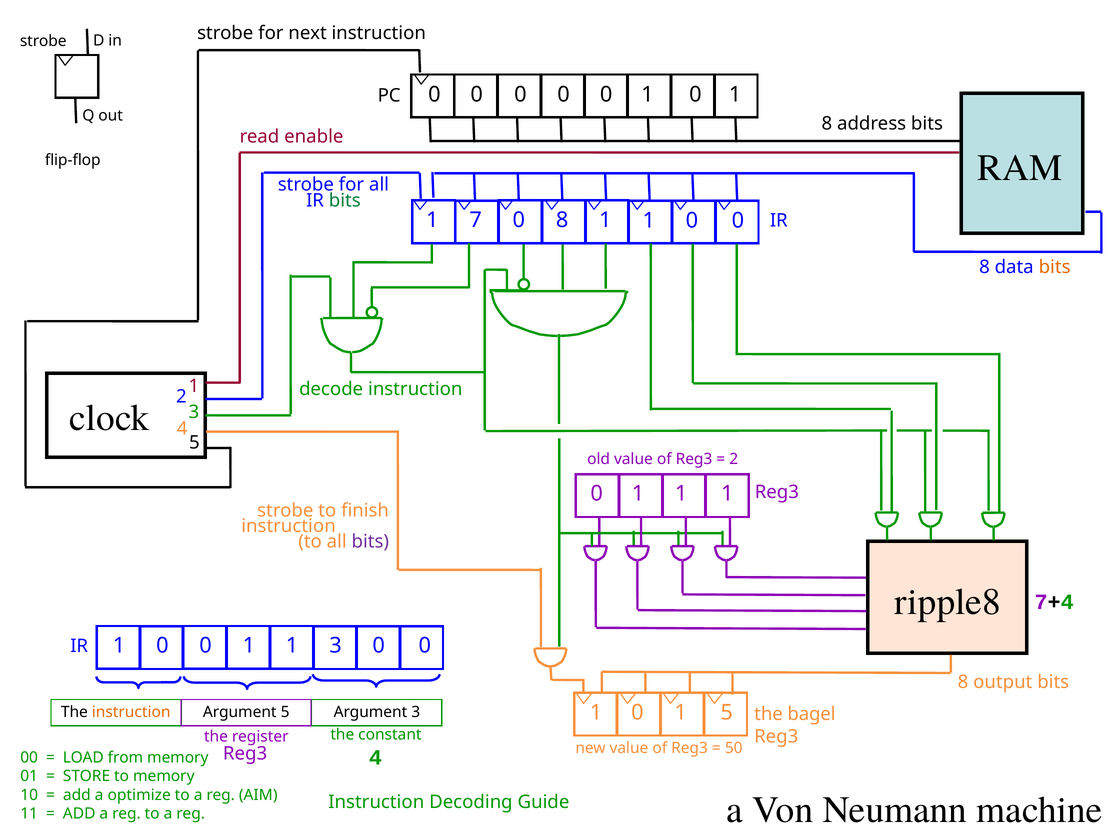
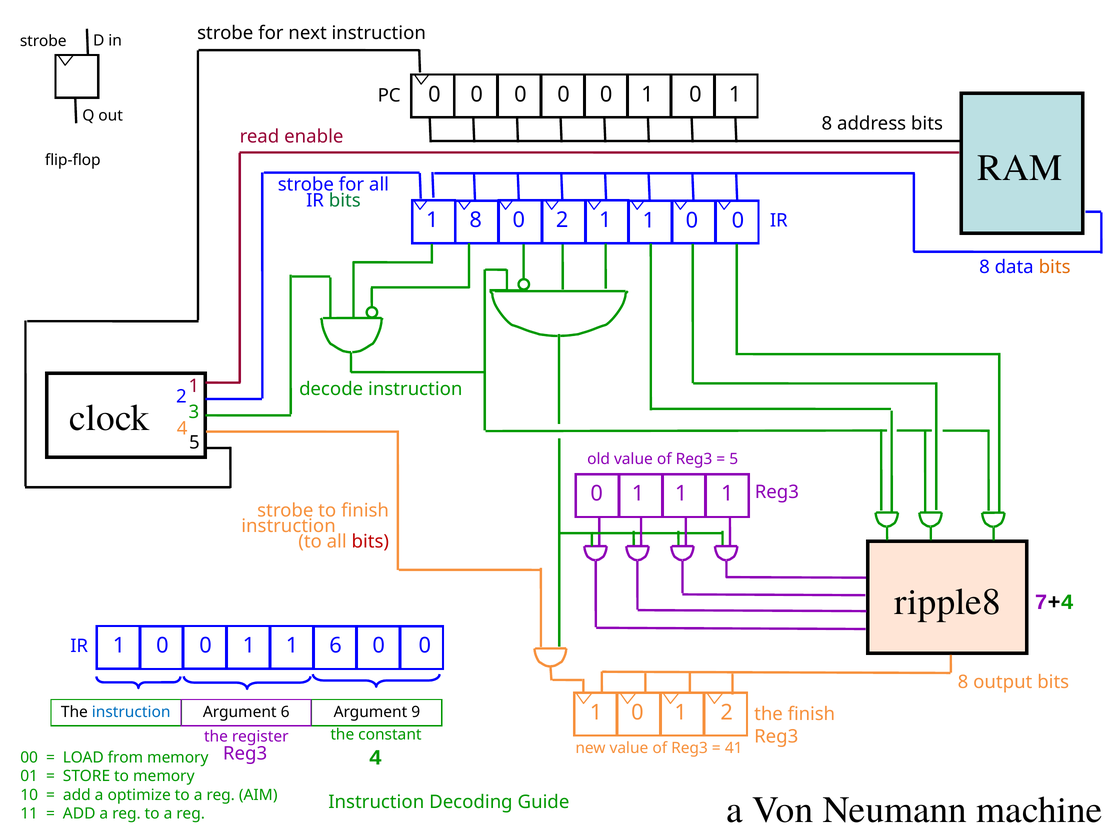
1 7: 7 -> 8
0 8: 8 -> 2
2 at (734, 459): 2 -> 5
bits at (370, 542) colour: purple -> red
1 3: 3 -> 6
0 1 5: 5 -> 2
instruction at (131, 712) colour: orange -> blue
Argument 5: 5 -> 6
Argument 3: 3 -> 9
the bagel: bagel -> finish
50: 50 -> 41
